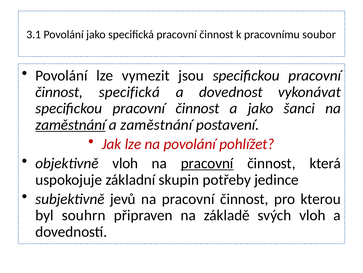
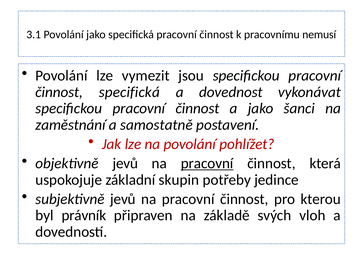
soubor: soubor -> nemusí
zaměstnání at (70, 124) underline: present -> none
a zaměstnání: zaměstnání -> samostatně
objektivně vloh: vloh -> jevů
souhrn: souhrn -> právník
